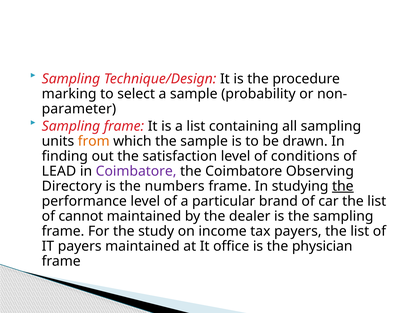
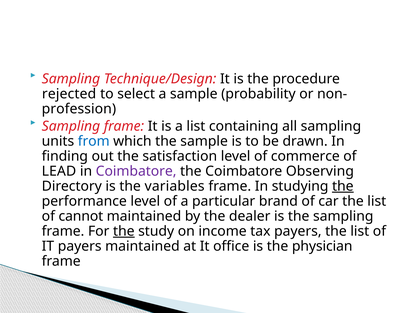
marking: marking -> rejected
parameter: parameter -> profession
from colour: orange -> blue
conditions: conditions -> commerce
numbers: numbers -> variables
the at (124, 232) underline: none -> present
